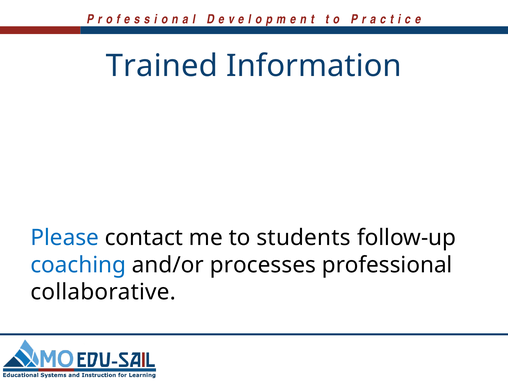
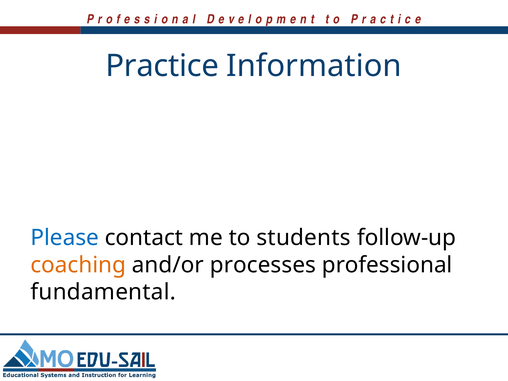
Trained: Trained -> Practice
coaching colour: blue -> orange
collaborative: collaborative -> fundamental
